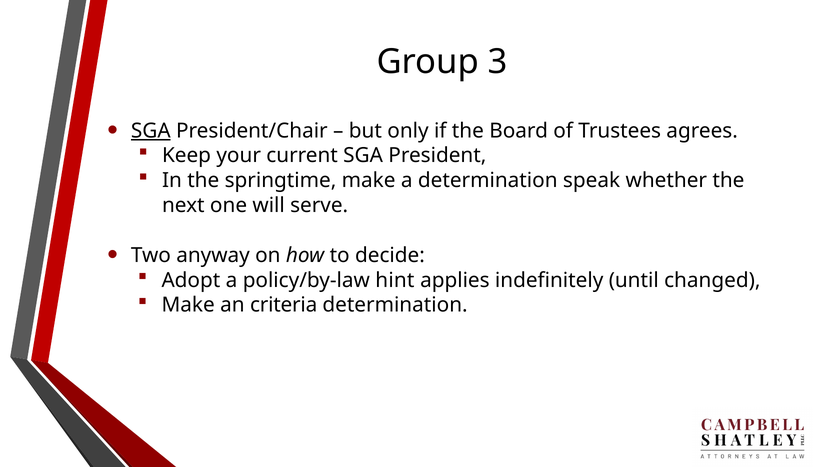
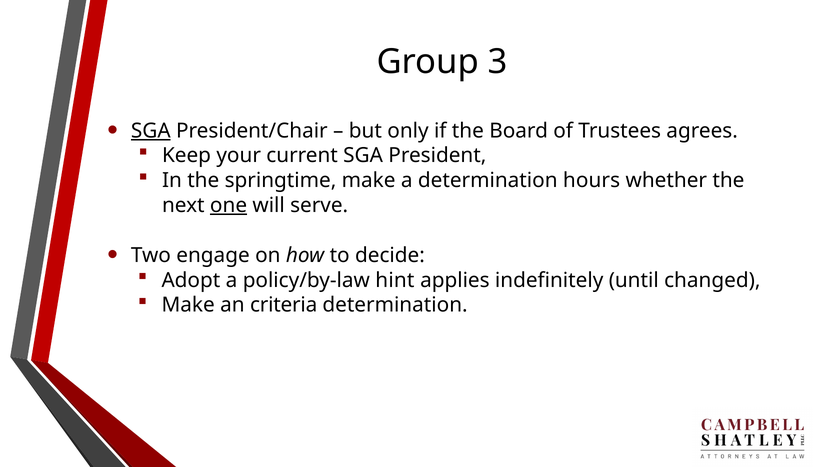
speak: speak -> hours
one underline: none -> present
anyway: anyway -> engage
